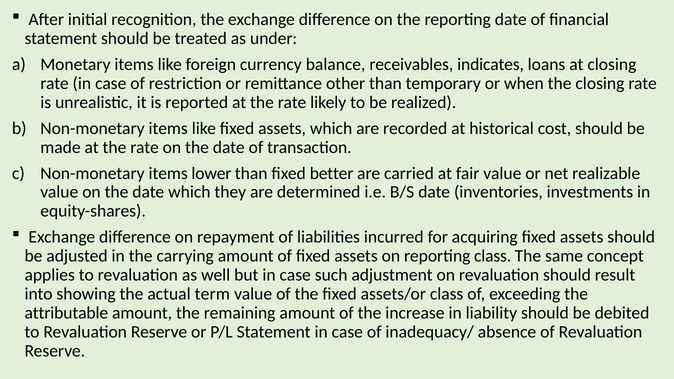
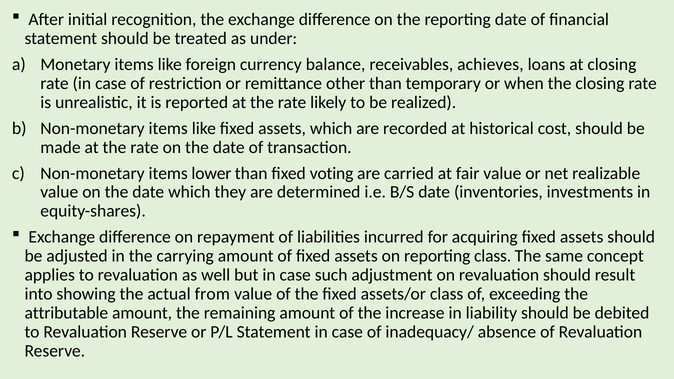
indicates: indicates -> achieves
better: better -> voting
term: term -> from
